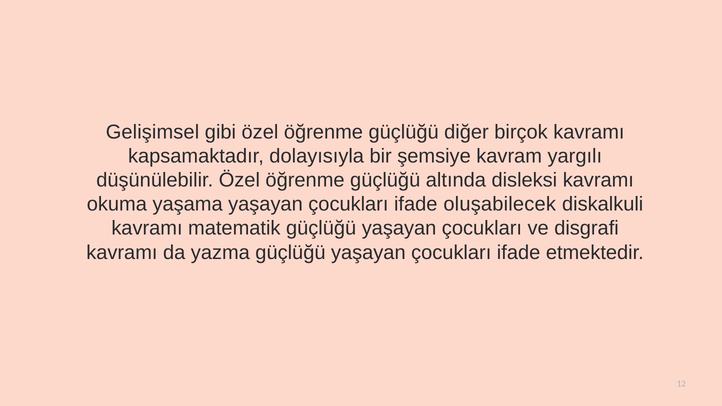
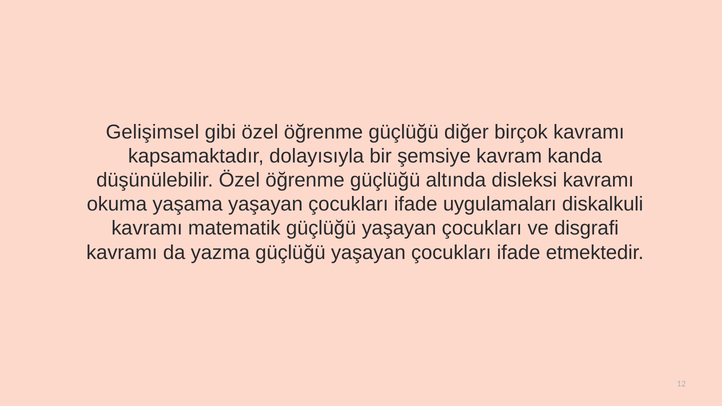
yargılı: yargılı -> kanda
oluşabilecek: oluşabilecek -> uygulamaları
